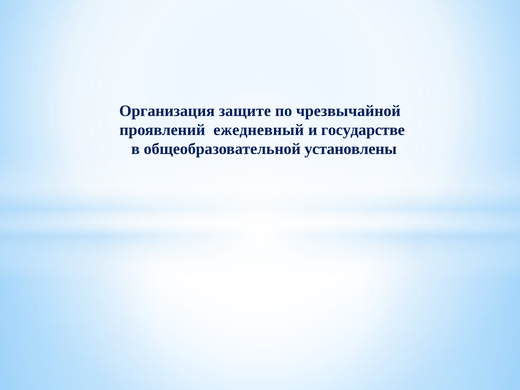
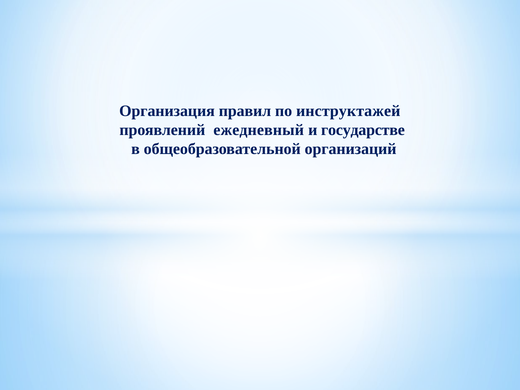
защите: защите -> правил
чрезвычайной: чрезвычайной -> инструктажей
установлены: установлены -> организаций
